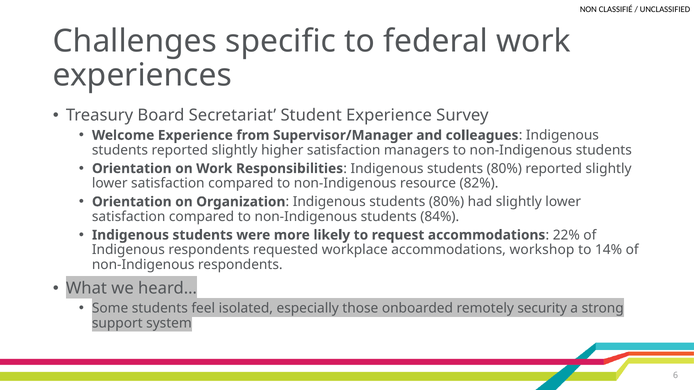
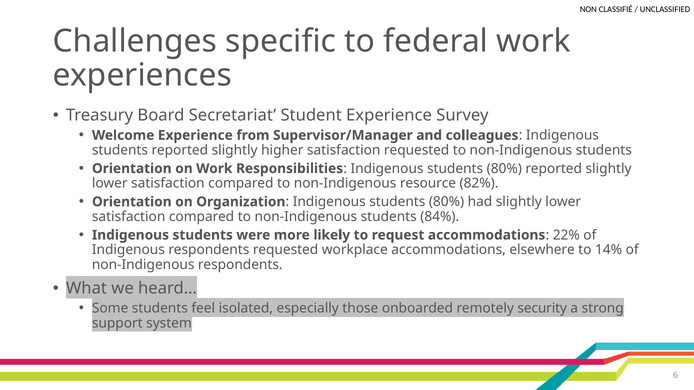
satisfaction managers: managers -> requested
workshop: workshop -> elsewhere
